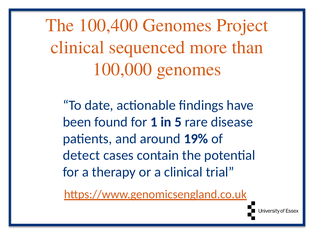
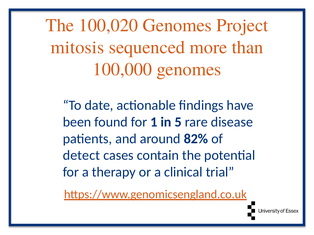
100,400: 100,400 -> 100,020
clinical at (77, 47): clinical -> mitosis
19%: 19% -> 82%
